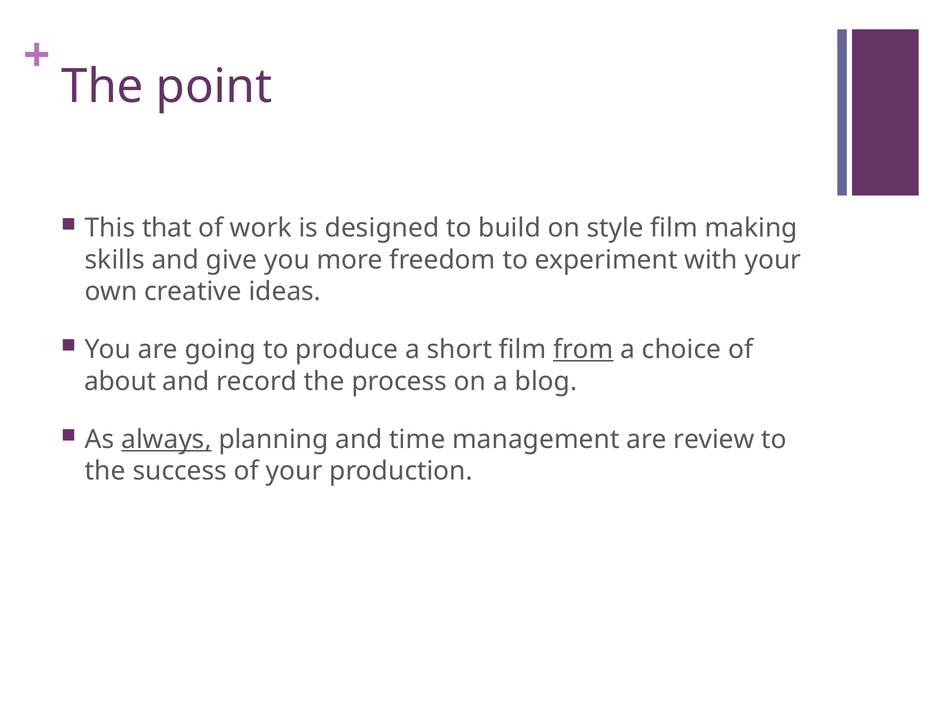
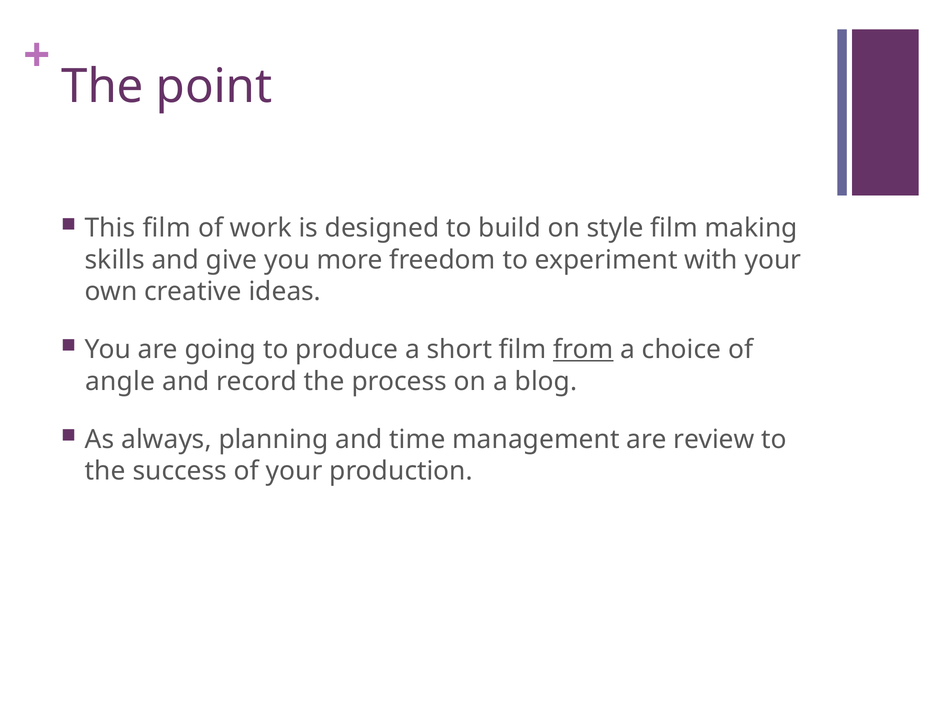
This that: that -> film
about: about -> angle
always underline: present -> none
